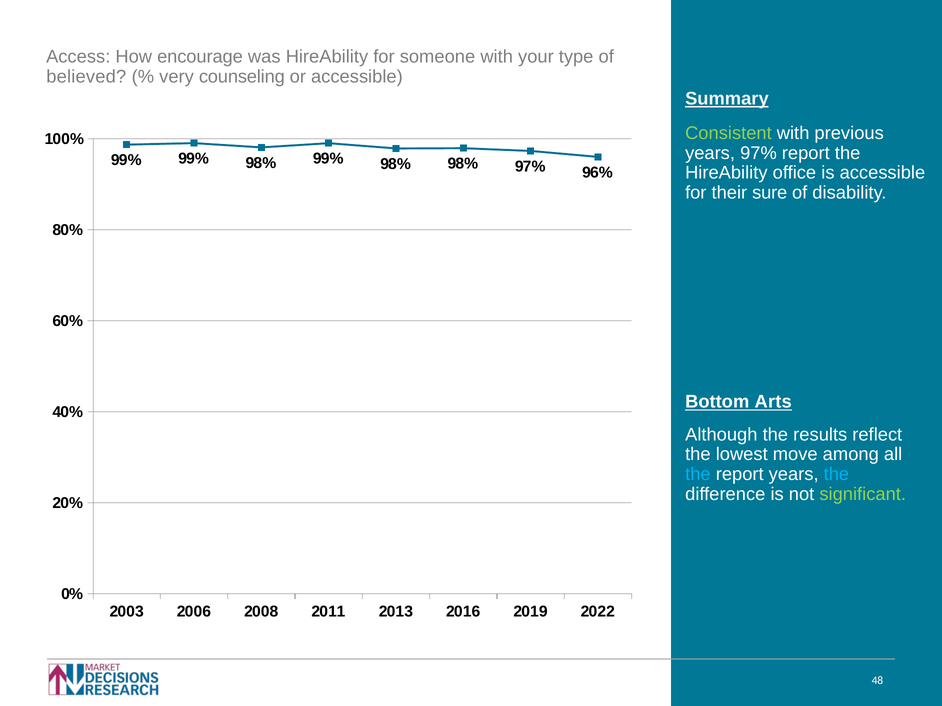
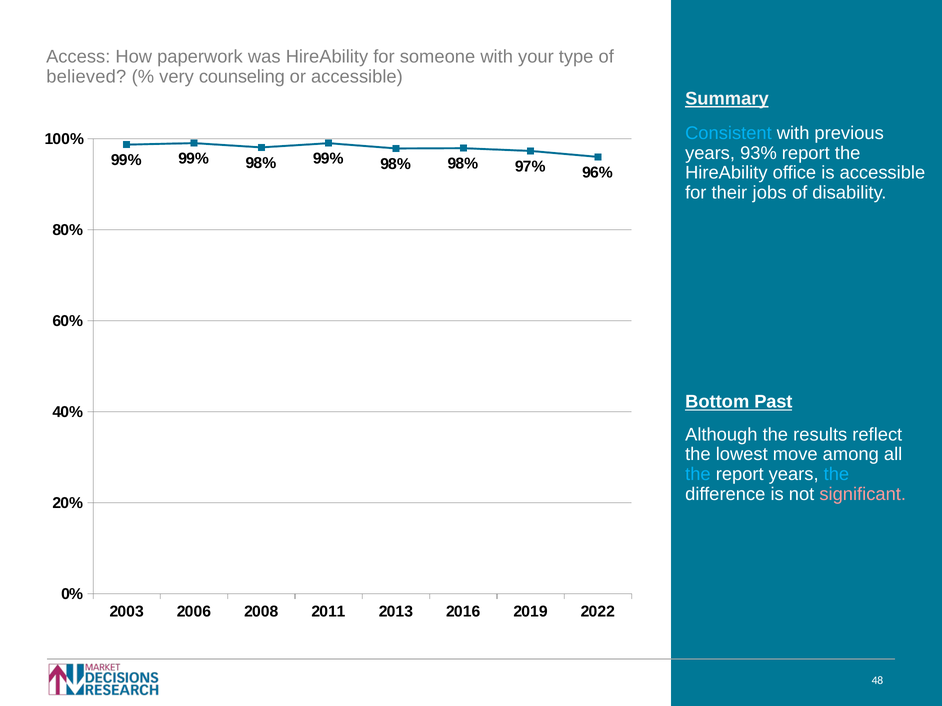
encourage: encourage -> paperwork
Consistent colour: light green -> light blue
years 97%: 97% -> 93%
sure: sure -> jobs
Arts: Arts -> Past
significant colour: light green -> pink
